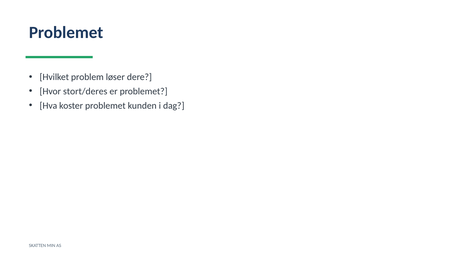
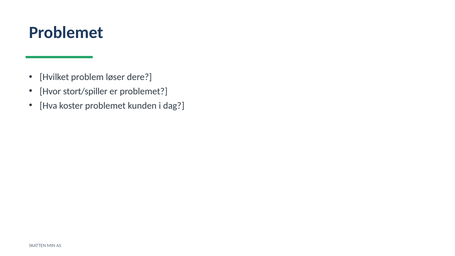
stort/deres: stort/deres -> stort/spiller
